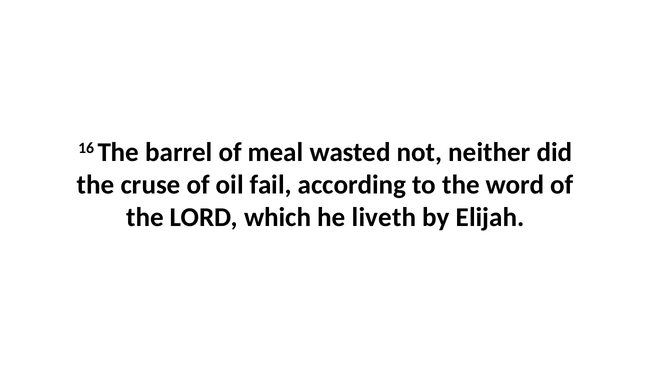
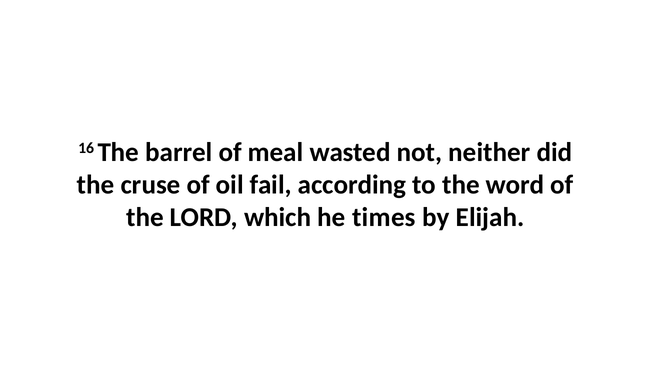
liveth: liveth -> times
